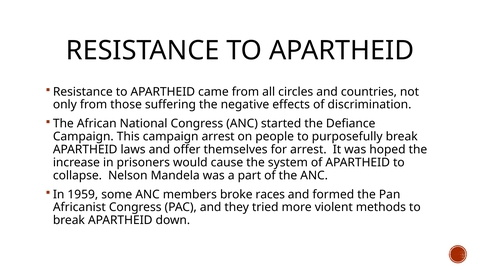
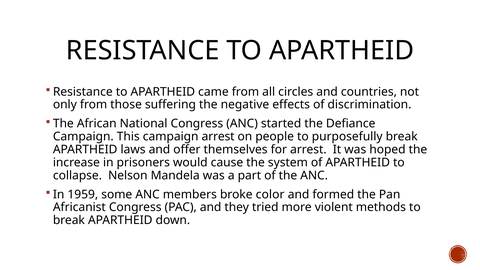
races: races -> color
